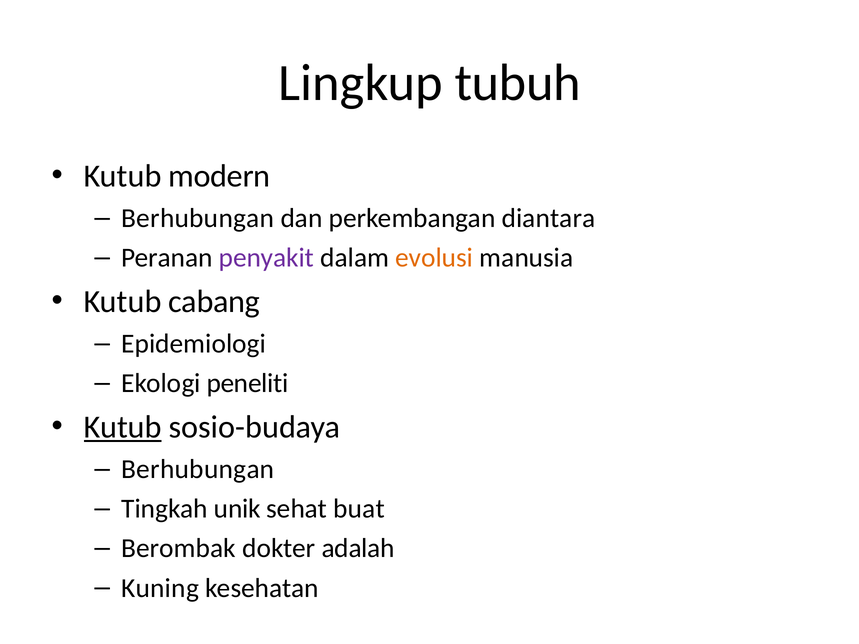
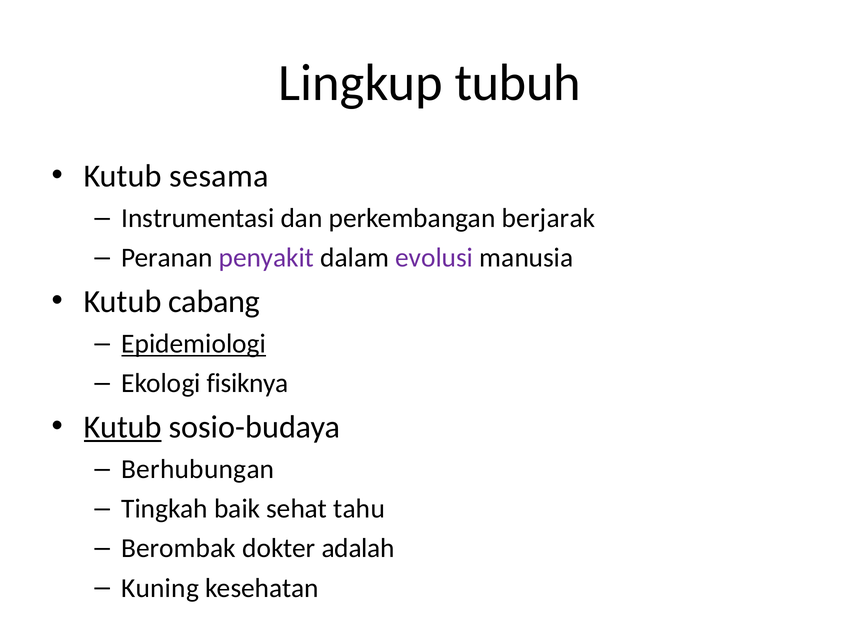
modern: modern -> sesama
Berhubungan at (198, 218): Berhubungan -> Instrumentasi
diantara: diantara -> berjarak
evolusi colour: orange -> purple
Epidemiologi underline: none -> present
peneliti: peneliti -> fisiknya
unik: unik -> baik
buat: buat -> tahu
